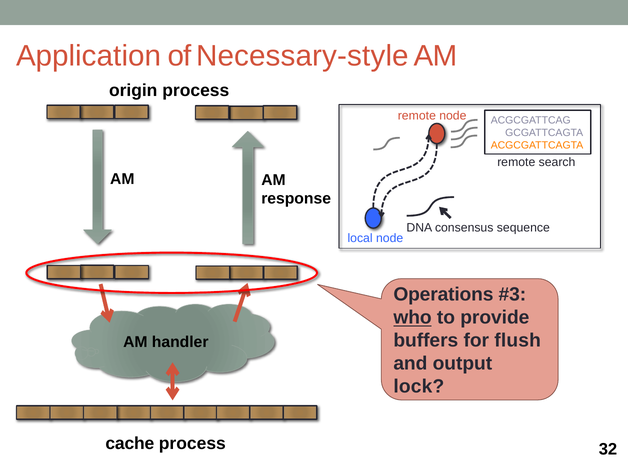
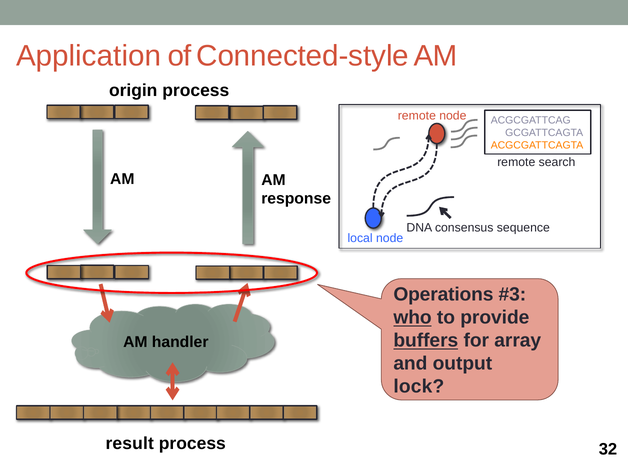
Necessary-style: Necessary-style -> Connected-style
buffers underline: none -> present
flush: flush -> array
cache: cache -> result
